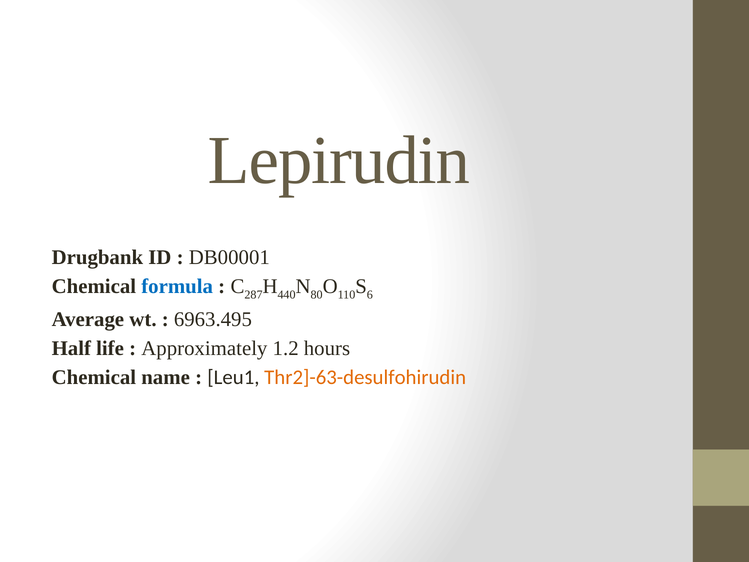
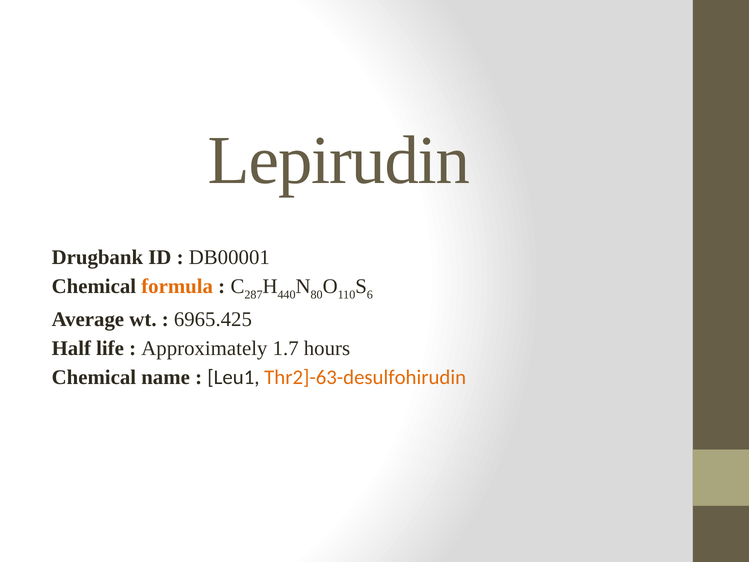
formula colour: blue -> orange
6963.495: 6963.495 -> 6965.425
1.2: 1.2 -> 1.7
